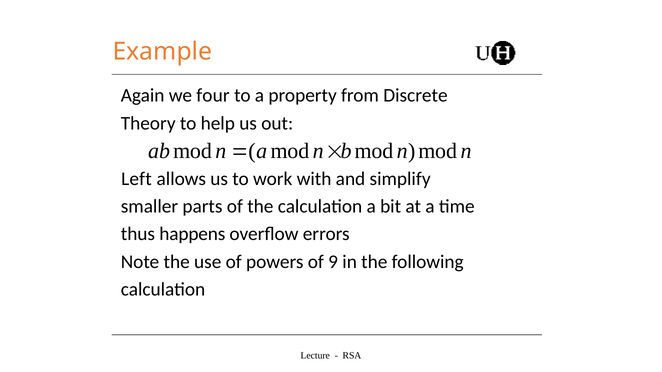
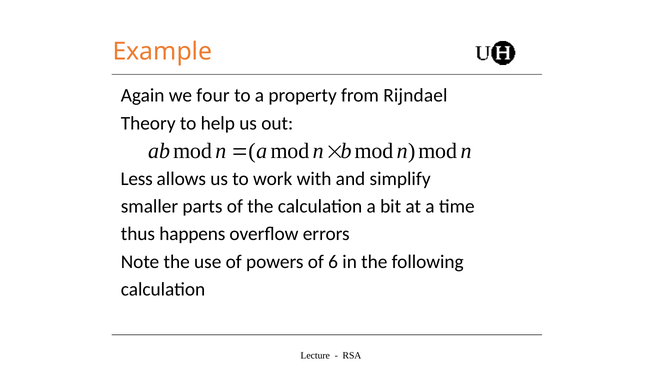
Discrete: Discrete -> Rijndael
Left: Left -> Less
9: 9 -> 6
